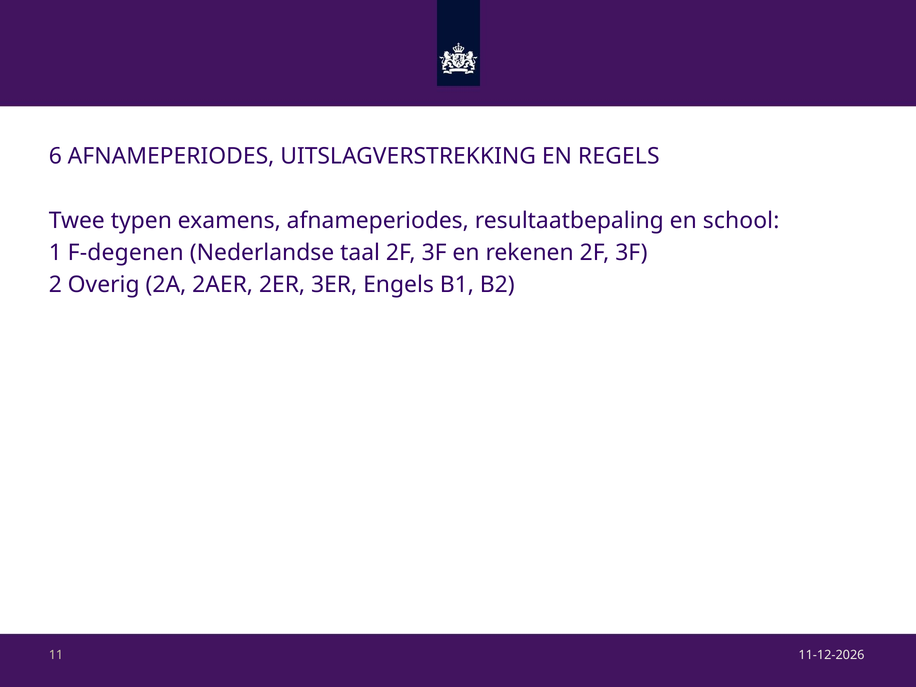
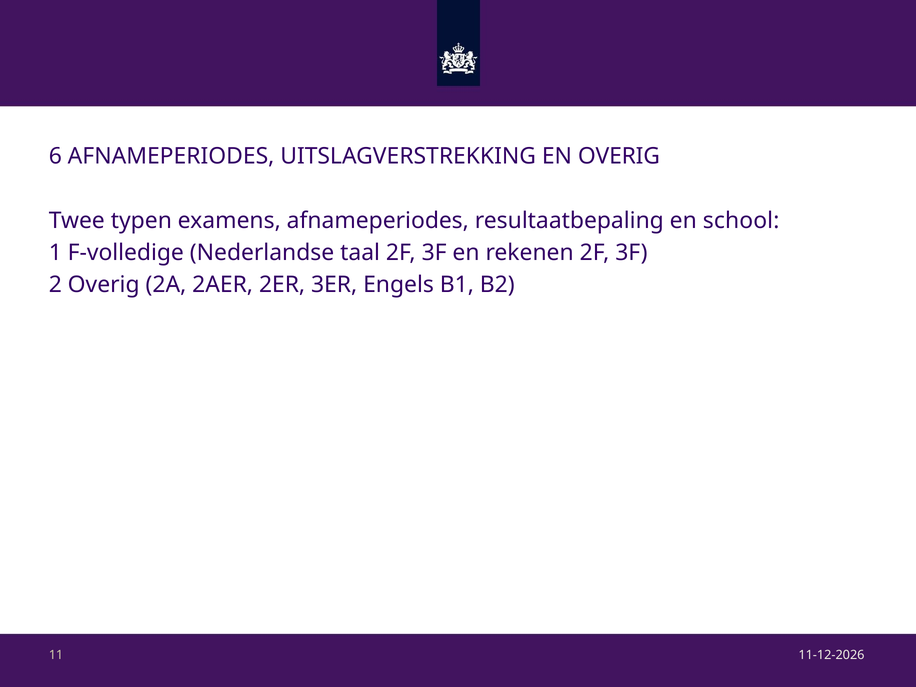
EN REGELS: REGELS -> OVERIG
F-degenen: F-degenen -> F-volledige
